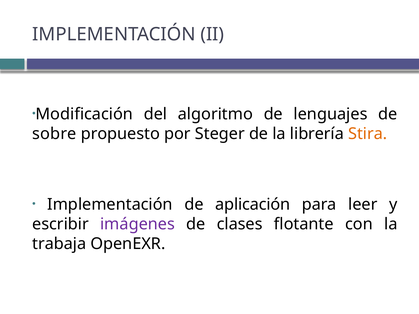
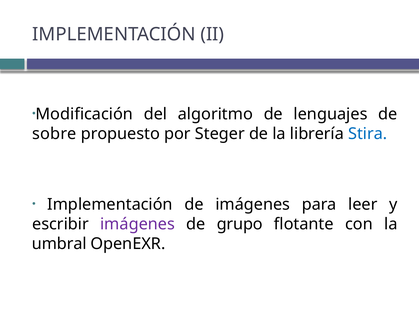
Stira colour: orange -> blue
de aplicación: aplicación -> imágenes
clases: clases -> grupo
trabaja: trabaja -> umbral
